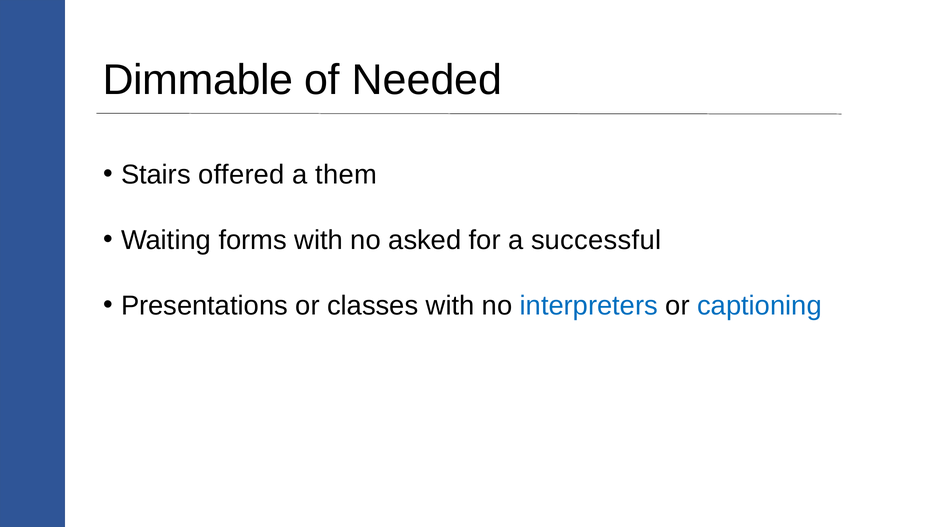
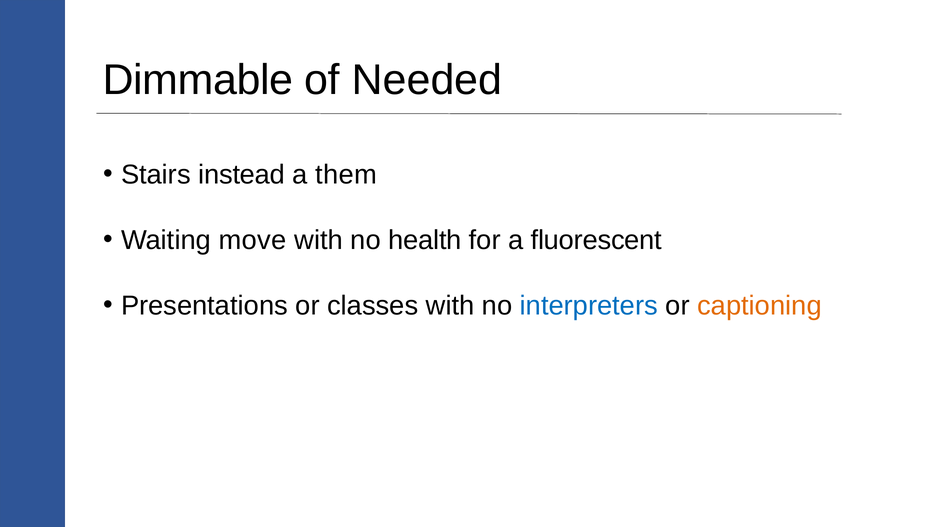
offered: offered -> instead
forms: forms -> move
asked: asked -> health
successful: successful -> fluorescent
captioning colour: blue -> orange
